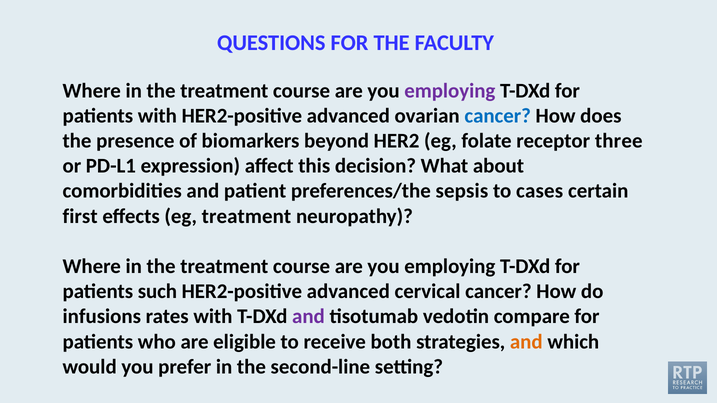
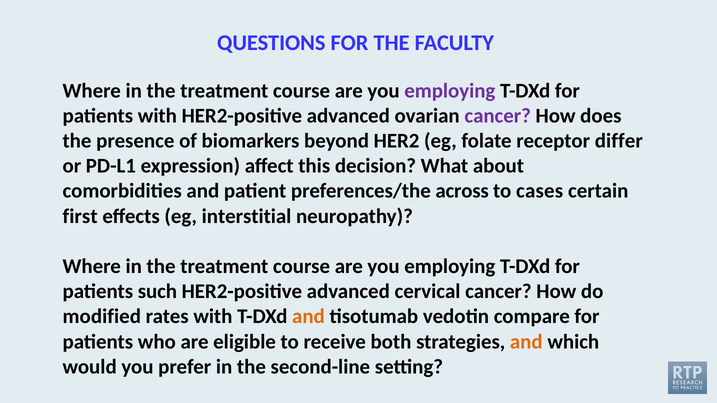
cancer at (498, 116) colour: blue -> purple
three: three -> differ
sepsis: sepsis -> across
eg treatment: treatment -> interstitial
infusions: infusions -> modified
and at (308, 317) colour: purple -> orange
